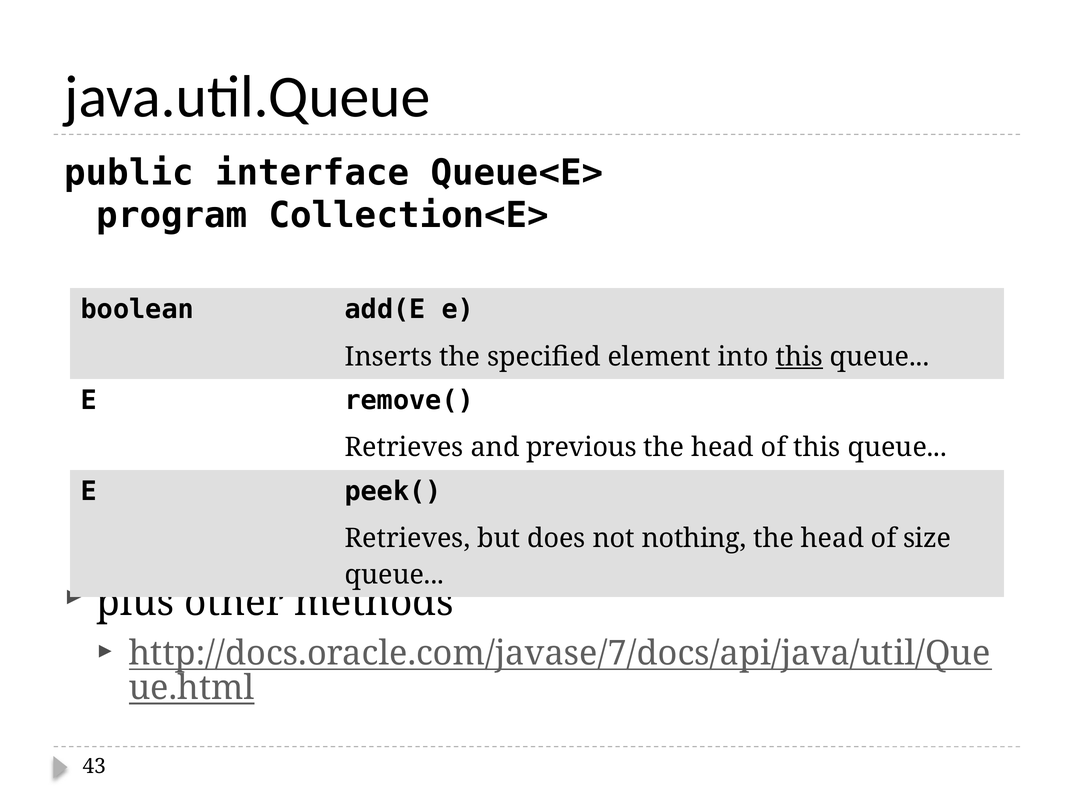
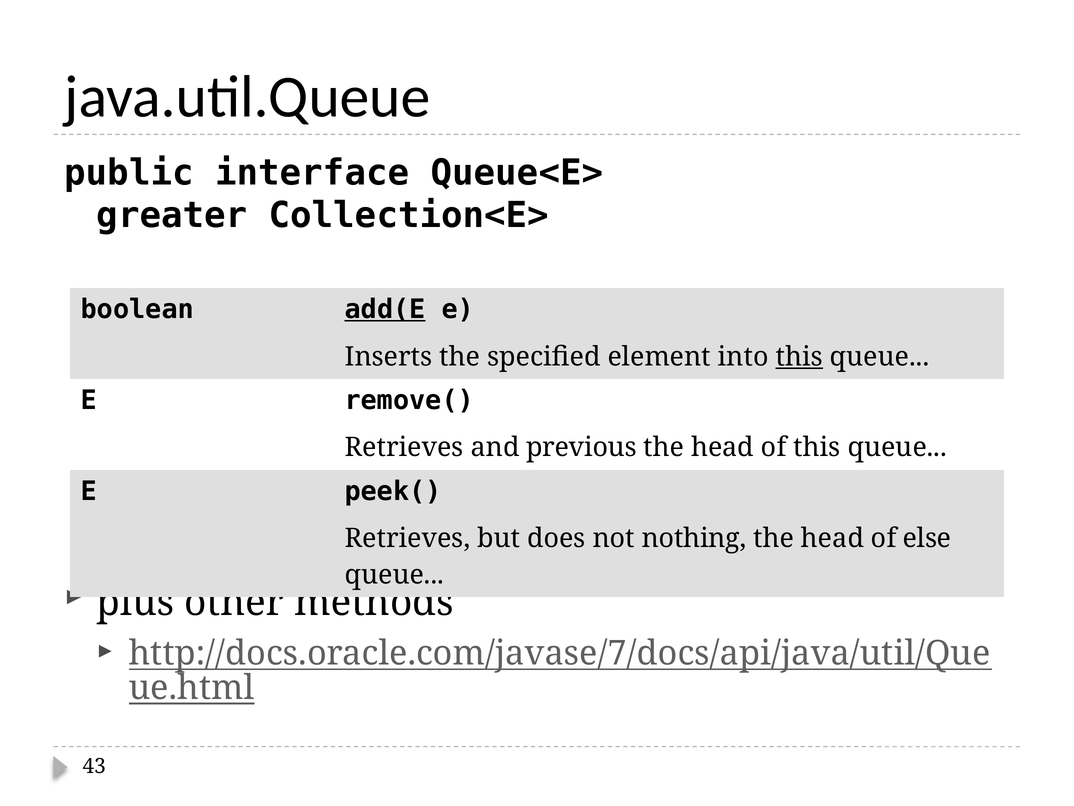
program: program -> greater
add(E underline: none -> present
size: size -> else
